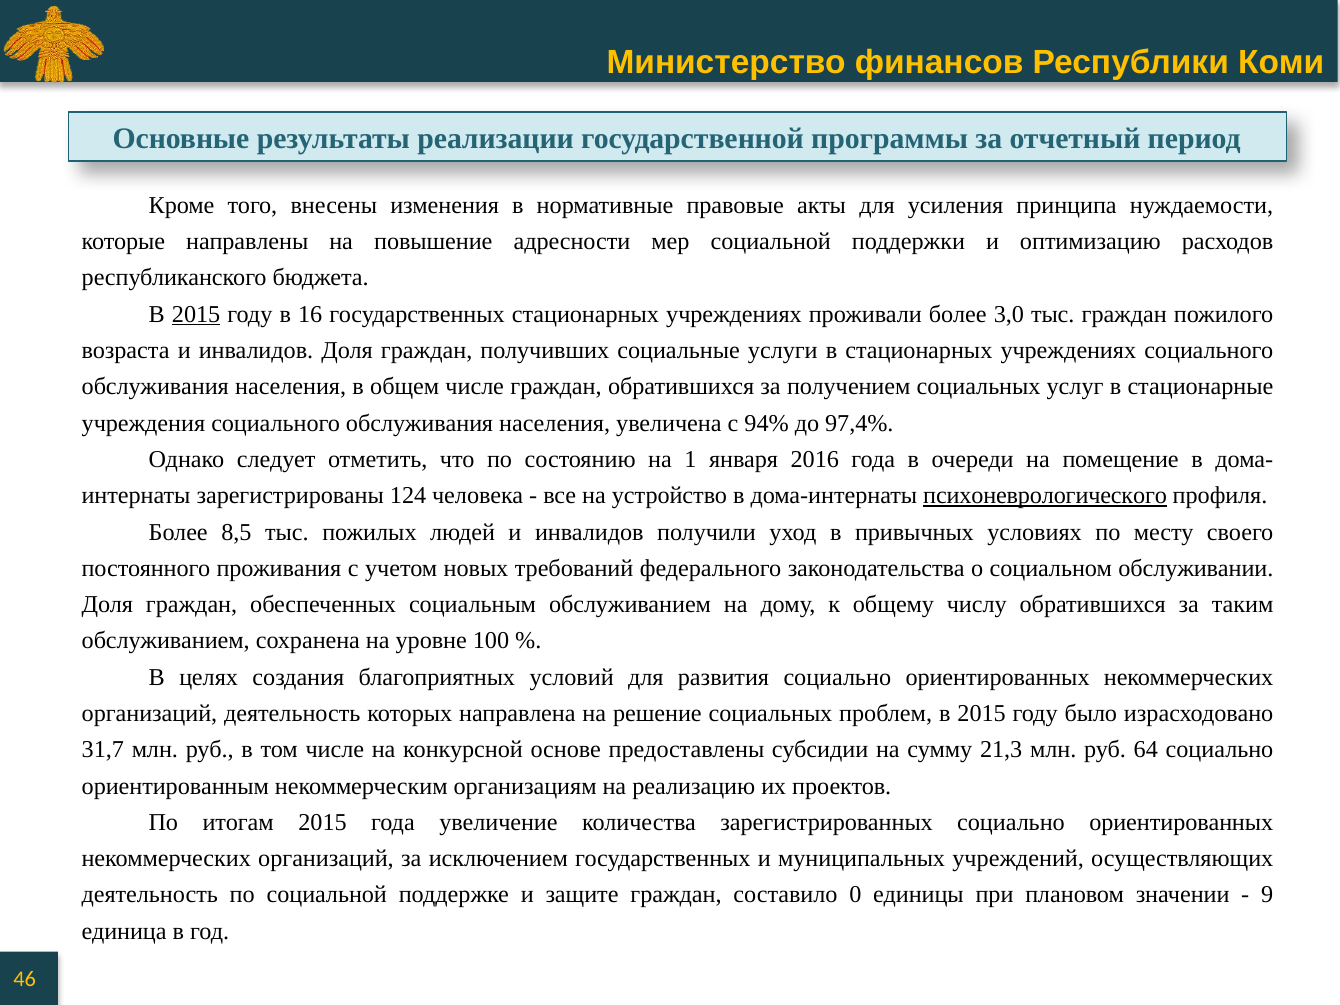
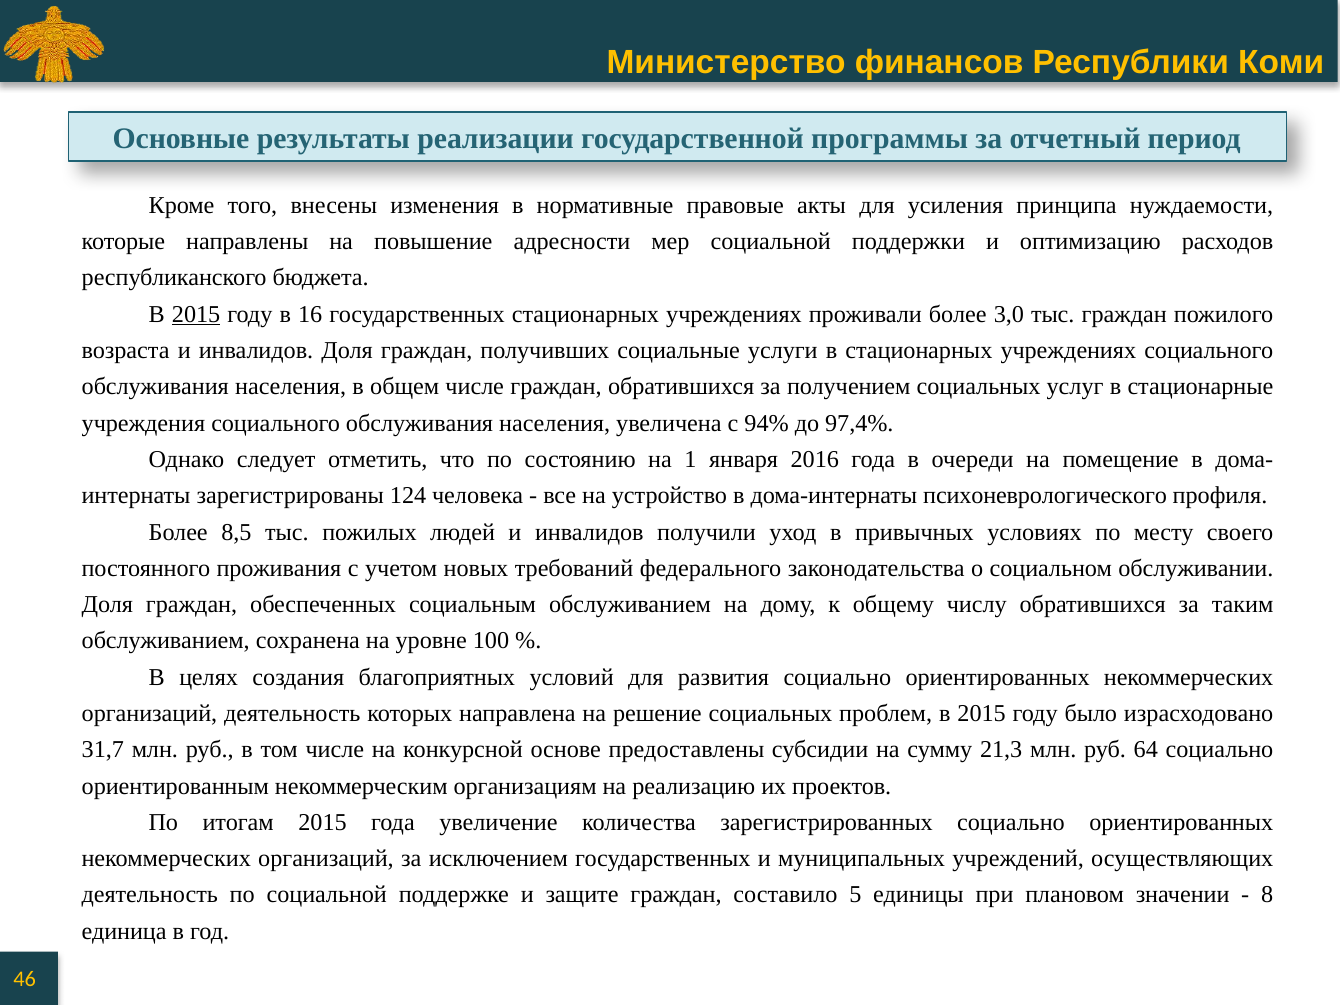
психоневрологического underline: present -> none
0: 0 -> 5
9: 9 -> 8
